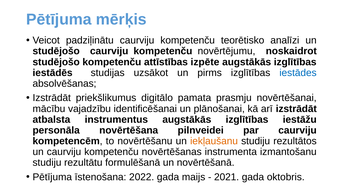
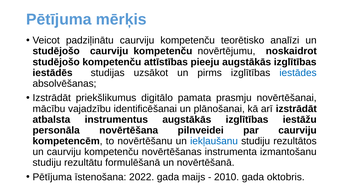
izpēte: izpēte -> pieeju
iekļaušanu colour: orange -> blue
2021: 2021 -> 2010
